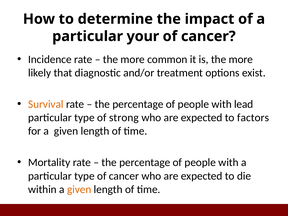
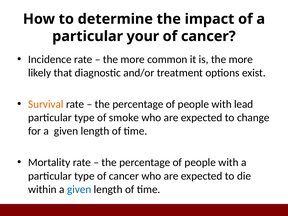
strong: strong -> smoke
factors: factors -> change
given at (79, 189) colour: orange -> blue
